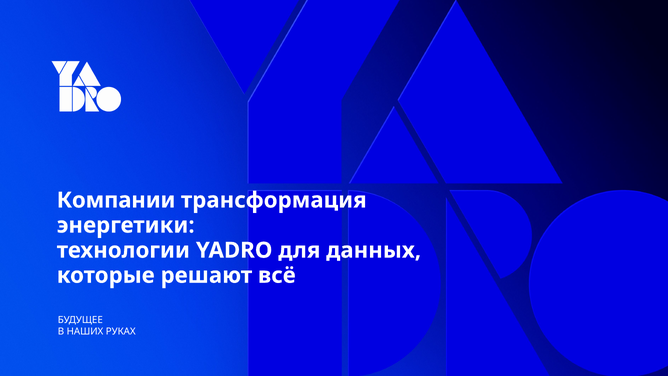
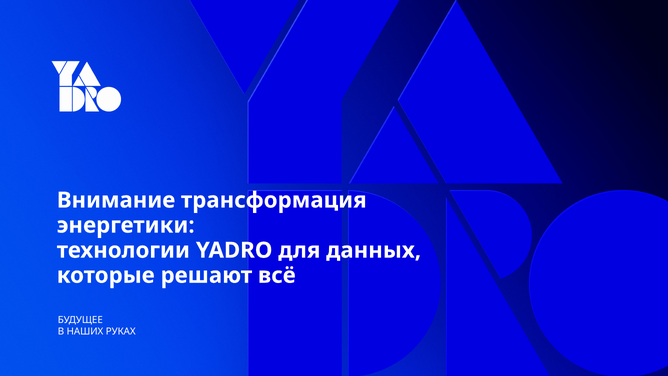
Компании: Компании -> Внимание
